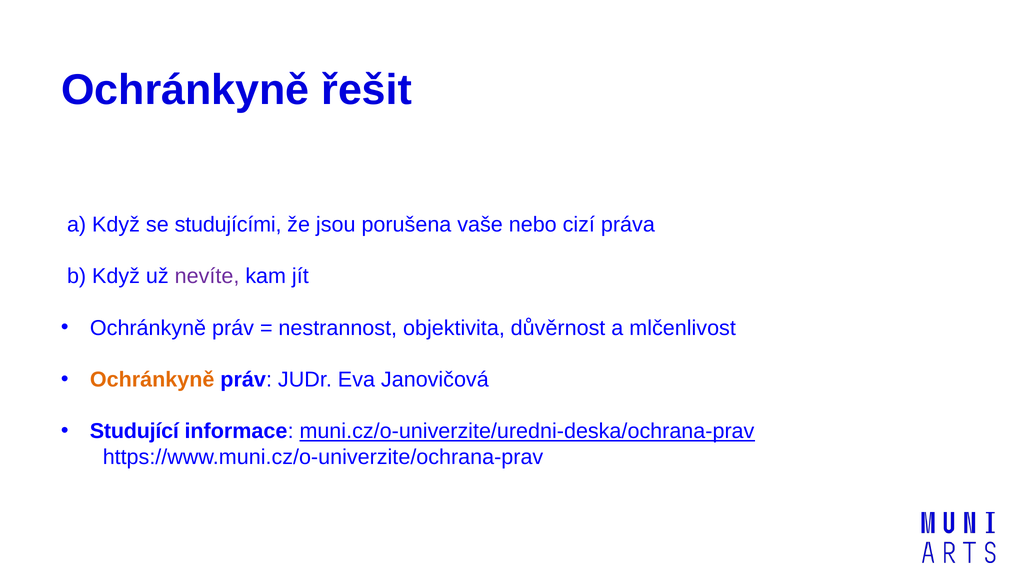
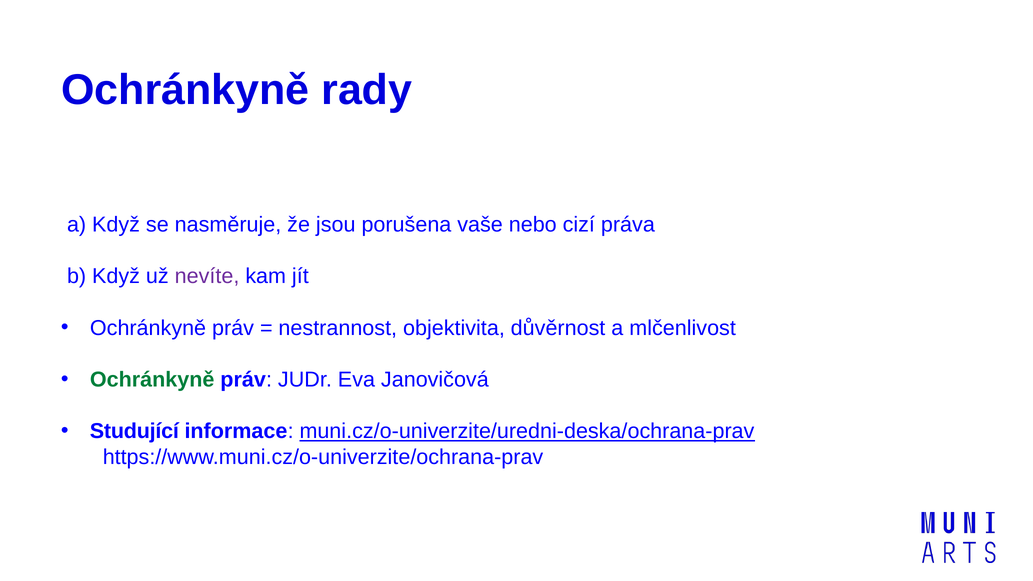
řešit: řešit -> rady
studujícími: studujícími -> nasměruje
Ochránkyně at (152, 380) colour: orange -> green
